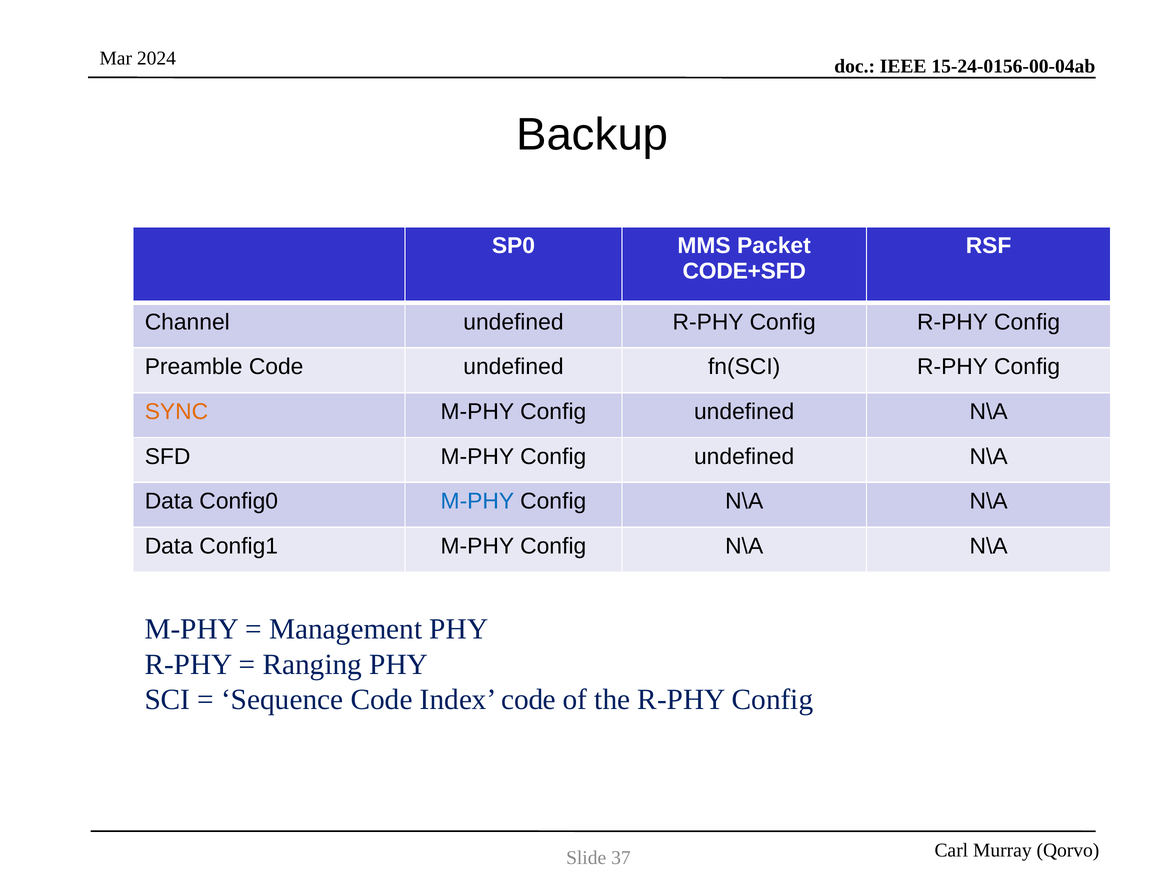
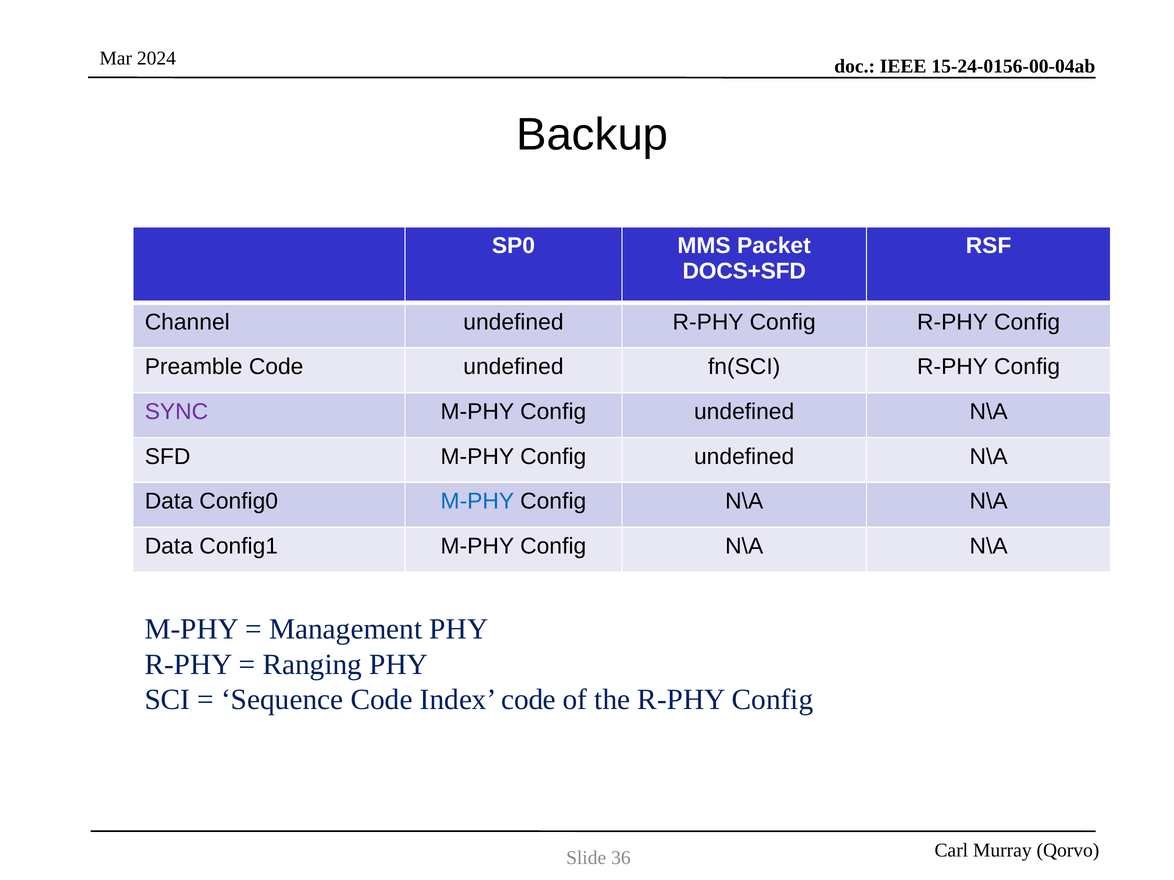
CODE+SFD: CODE+SFD -> DOCS+SFD
SYNC colour: orange -> purple
37: 37 -> 36
